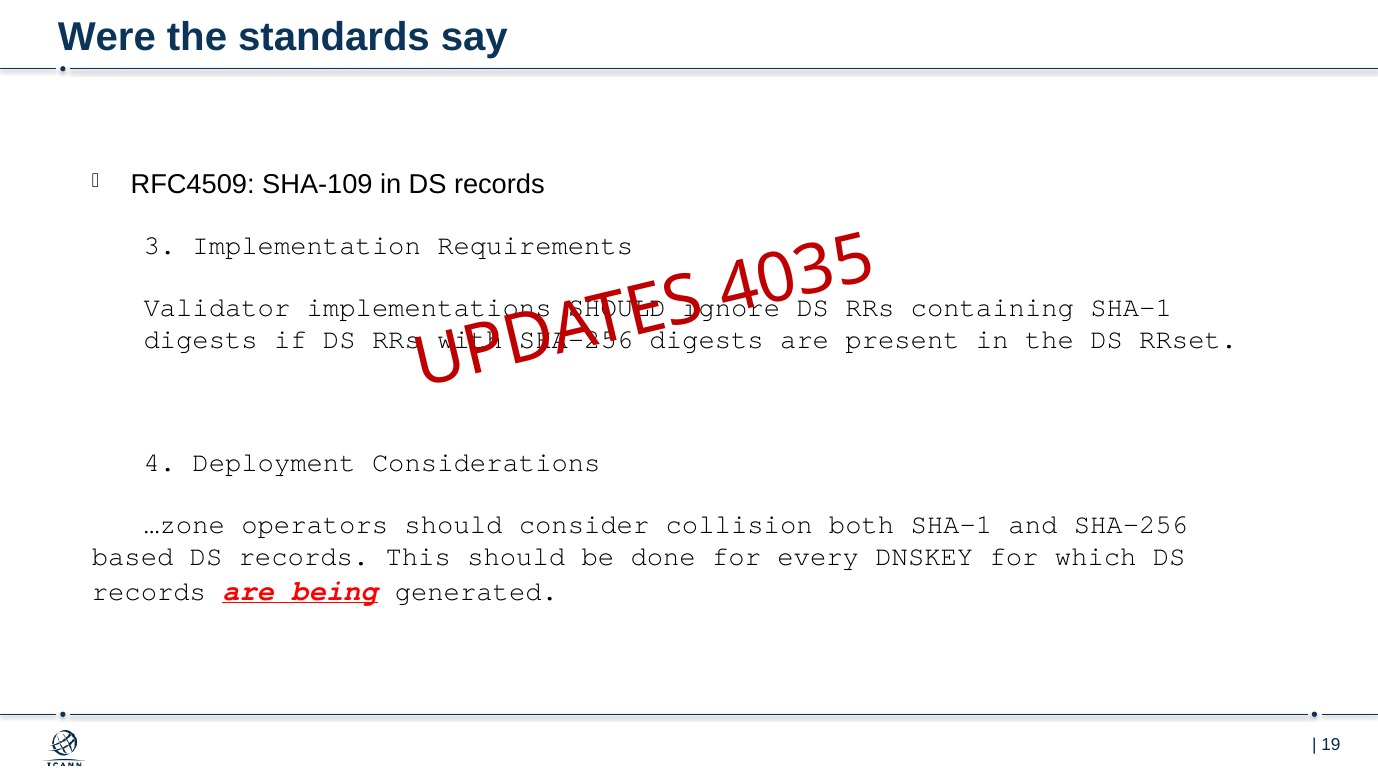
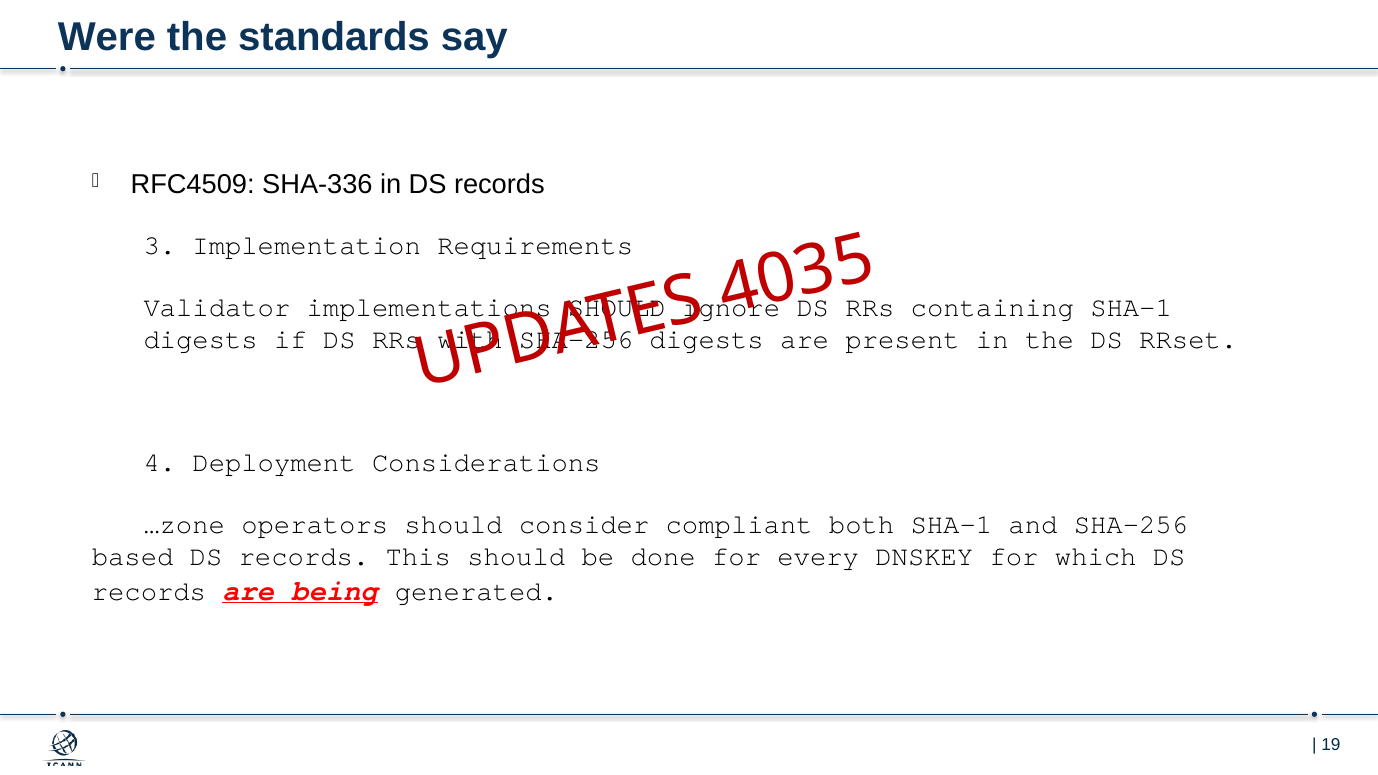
SHA-109: SHA-109 -> SHA-336
collision: collision -> compliant
